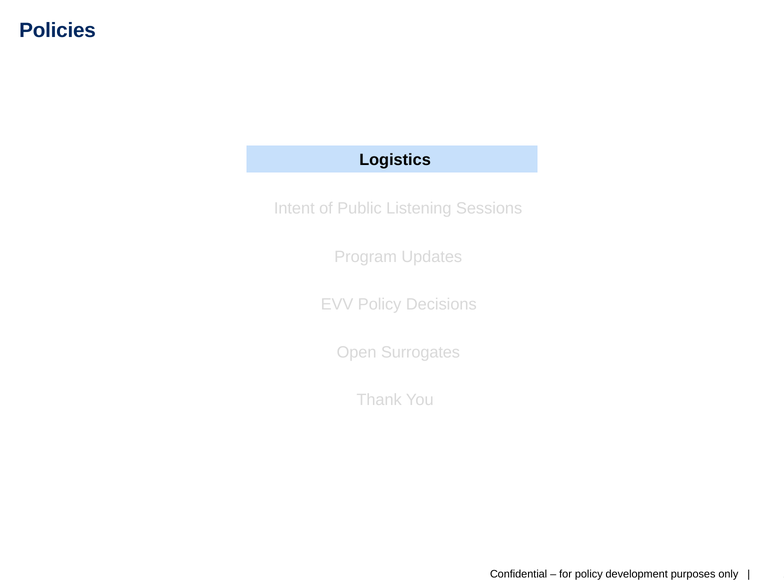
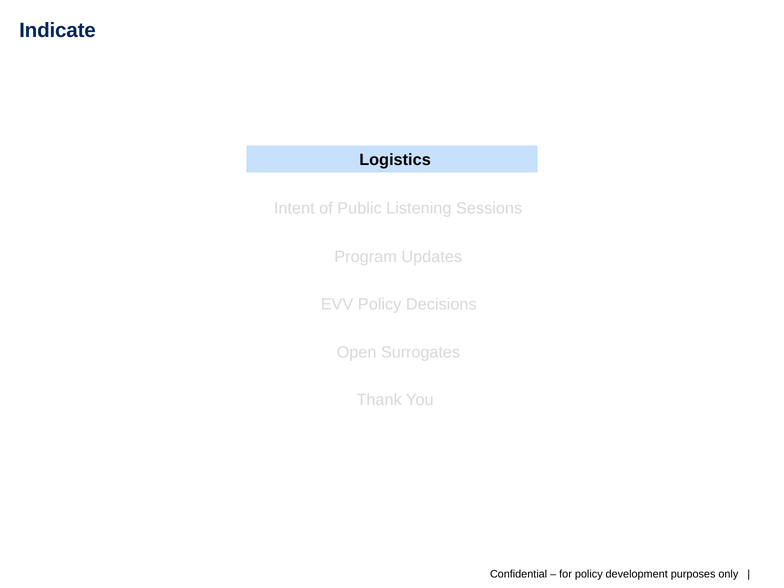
Policies: Policies -> Indicate
